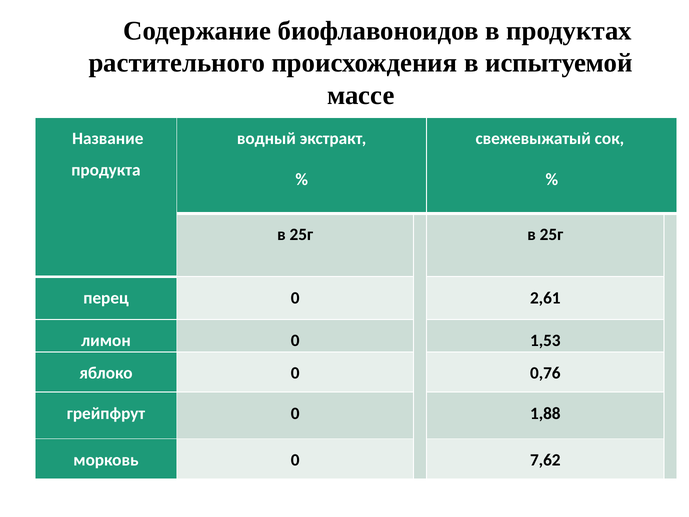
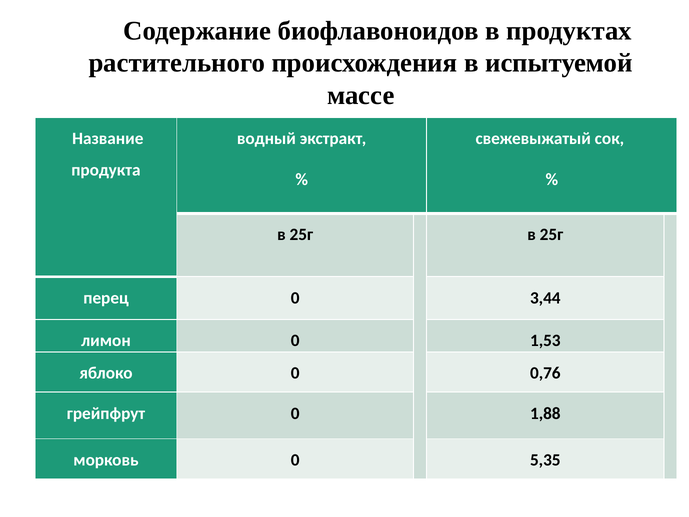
2,61: 2,61 -> 3,44
7,62: 7,62 -> 5,35
